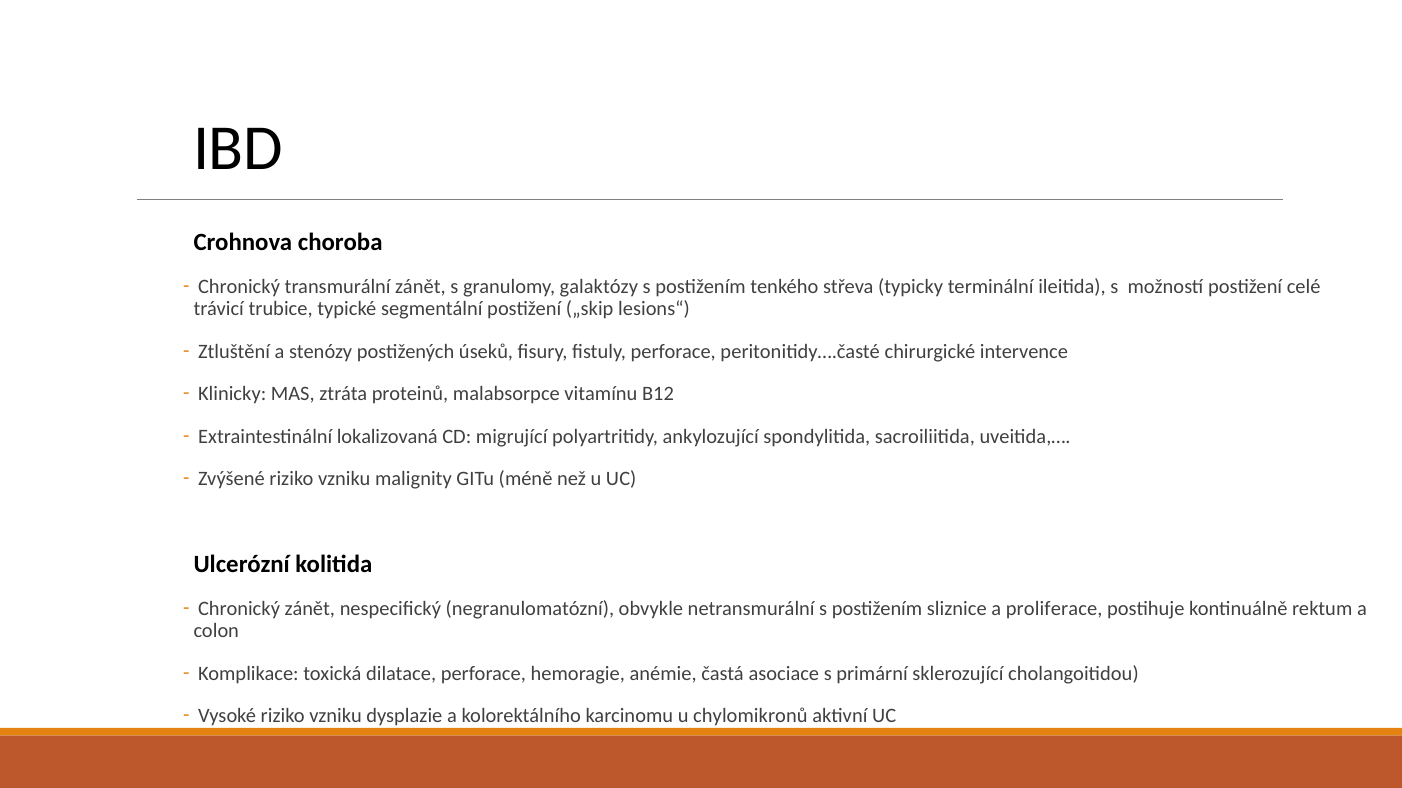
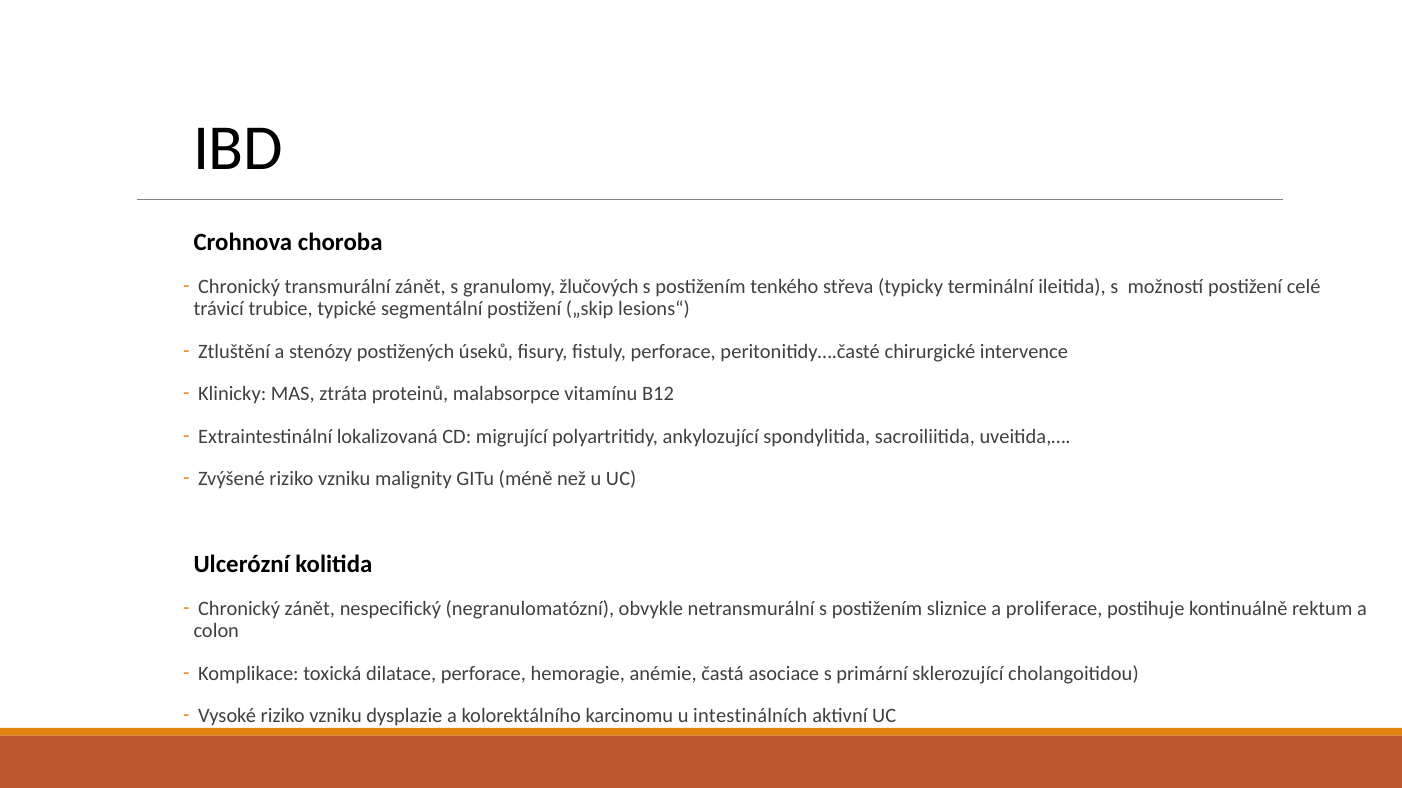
galaktózy: galaktózy -> žlučových
chylomikronů: chylomikronů -> intestinálních
